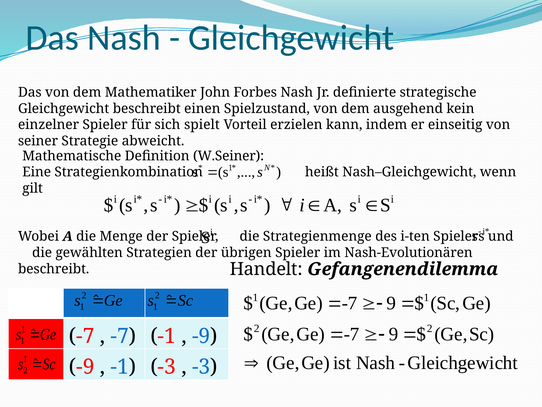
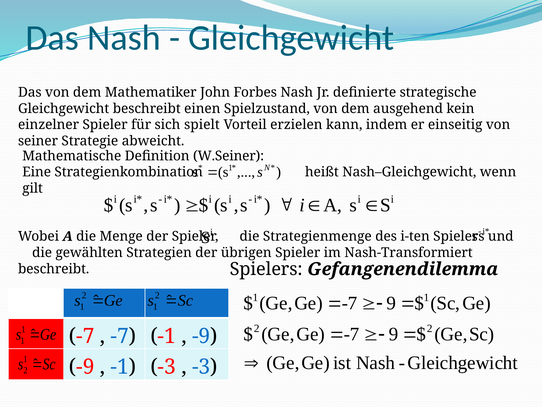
Nash-Evolutionären: Nash-Evolutionären -> Nash-Transformiert
Handelt at (266, 269): Handelt -> Spielers
